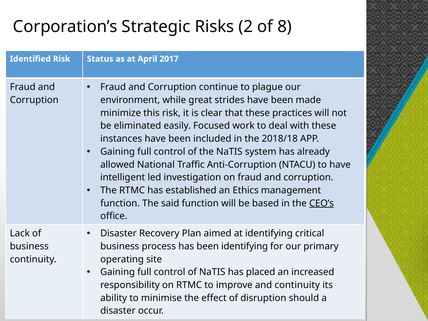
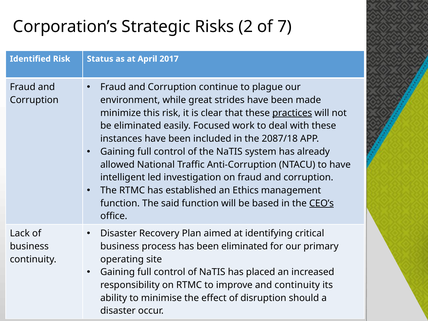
8: 8 -> 7
practices underline: none -> present
2018/18: 2018/18 -> 2087/18
been identifying: identifying -> eliminated
